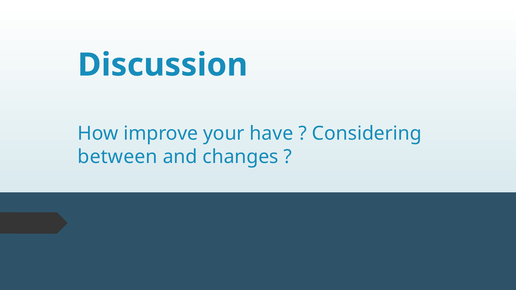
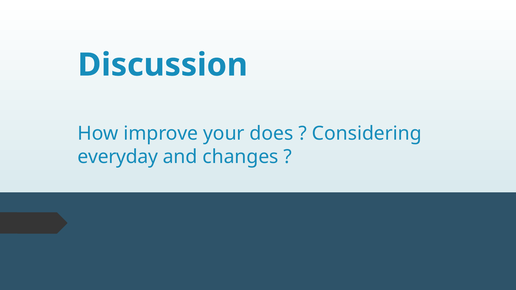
have: have -> does
between: between -> everyday
